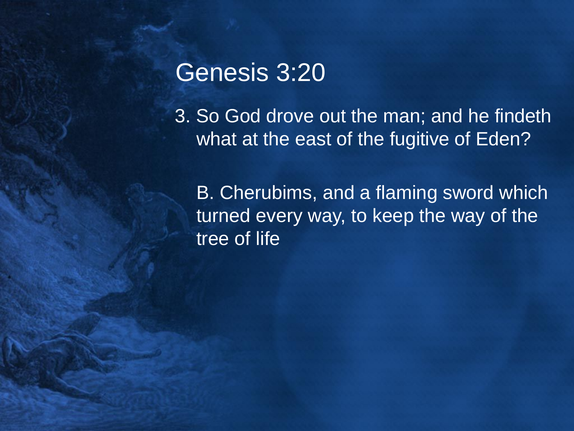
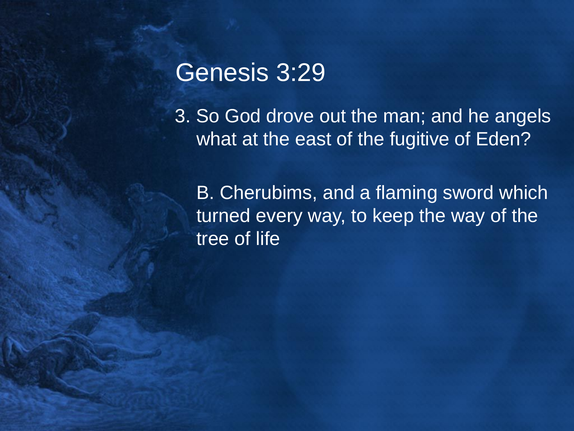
3:20: 3:20 -> 3:29
findeth: findeth -> angels
